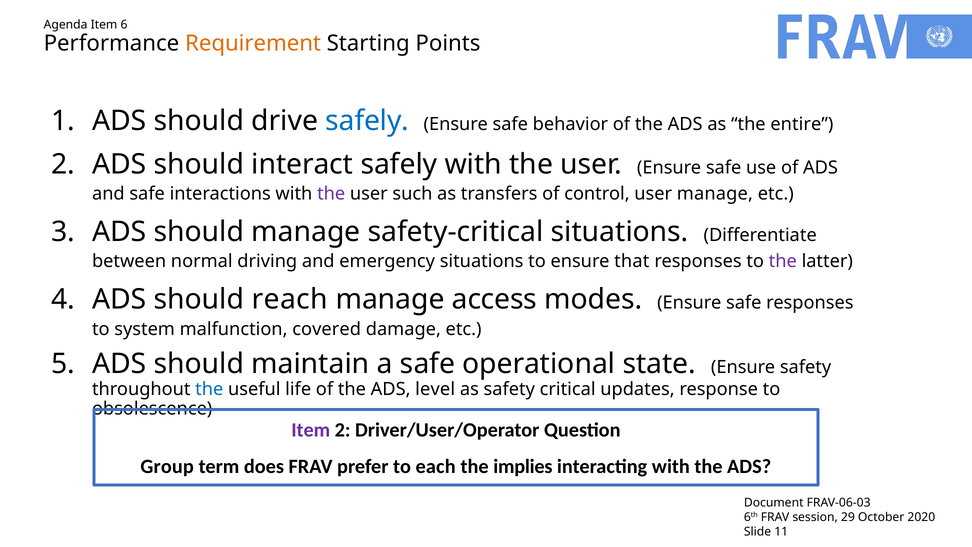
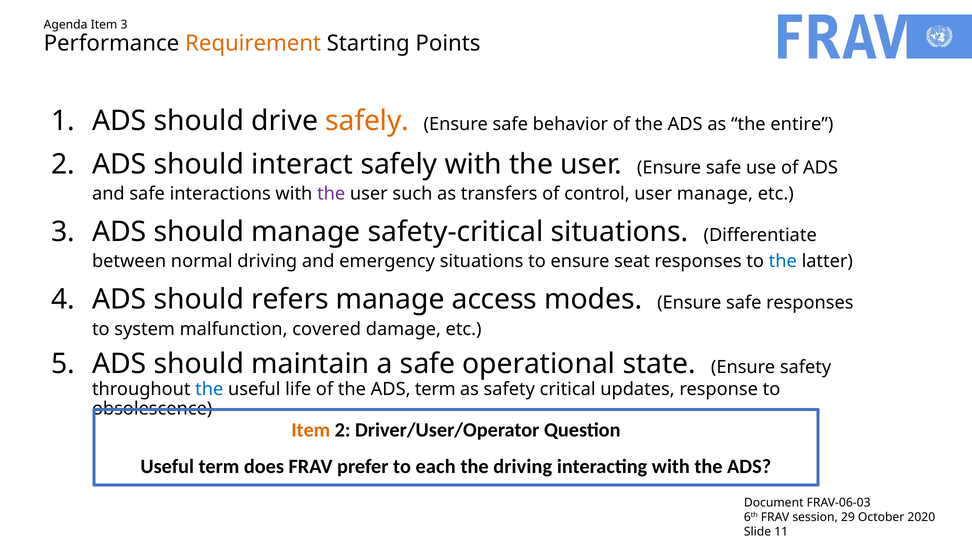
Item 6: 6 -> 3
safely at (367, 121) colour: blue -> orange
that: that -> seat
the at (783, 261) colour: purple -> blue
reach: reach -> refers
ADS level: level -> term
Item at (311, 430) colour: purple -> orange
Group at (167, 467): Group -> Useful
the implies: implies -> driving
